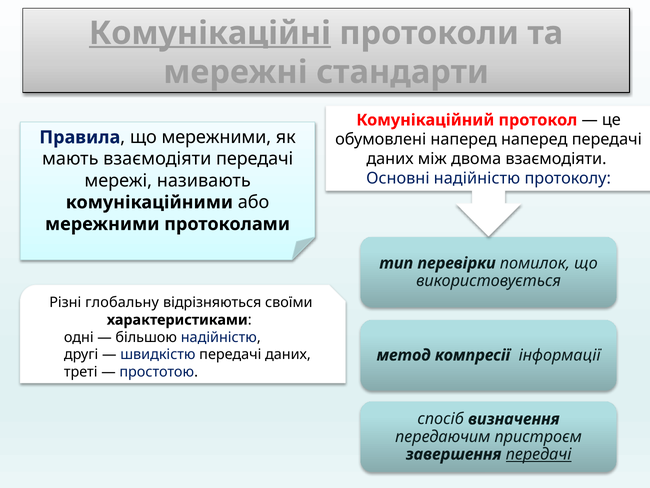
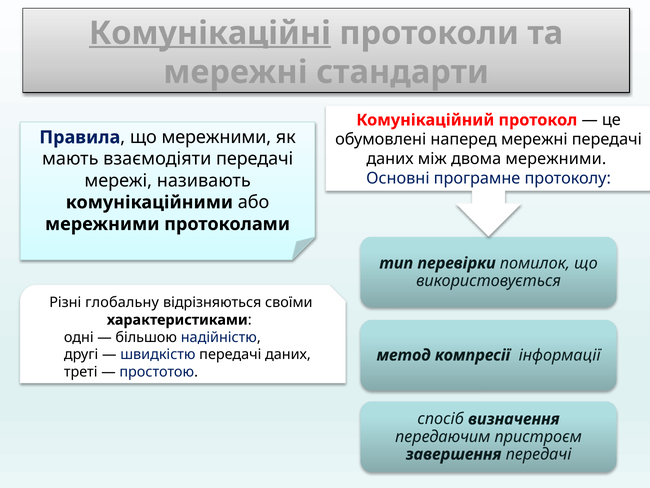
наперед наперед: наперед -> мережні
двома взаємодіяти: взаємодіяти -> мережними
Основні надійністю: надійністю -> програмне
передачі at (539, 454) underline: present -> none
